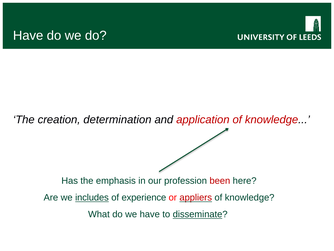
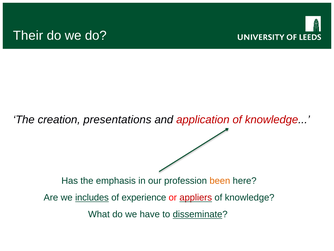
Have at (28, 35): Have -> Their
determination: determination -> presentations
been colour: red -> orange
